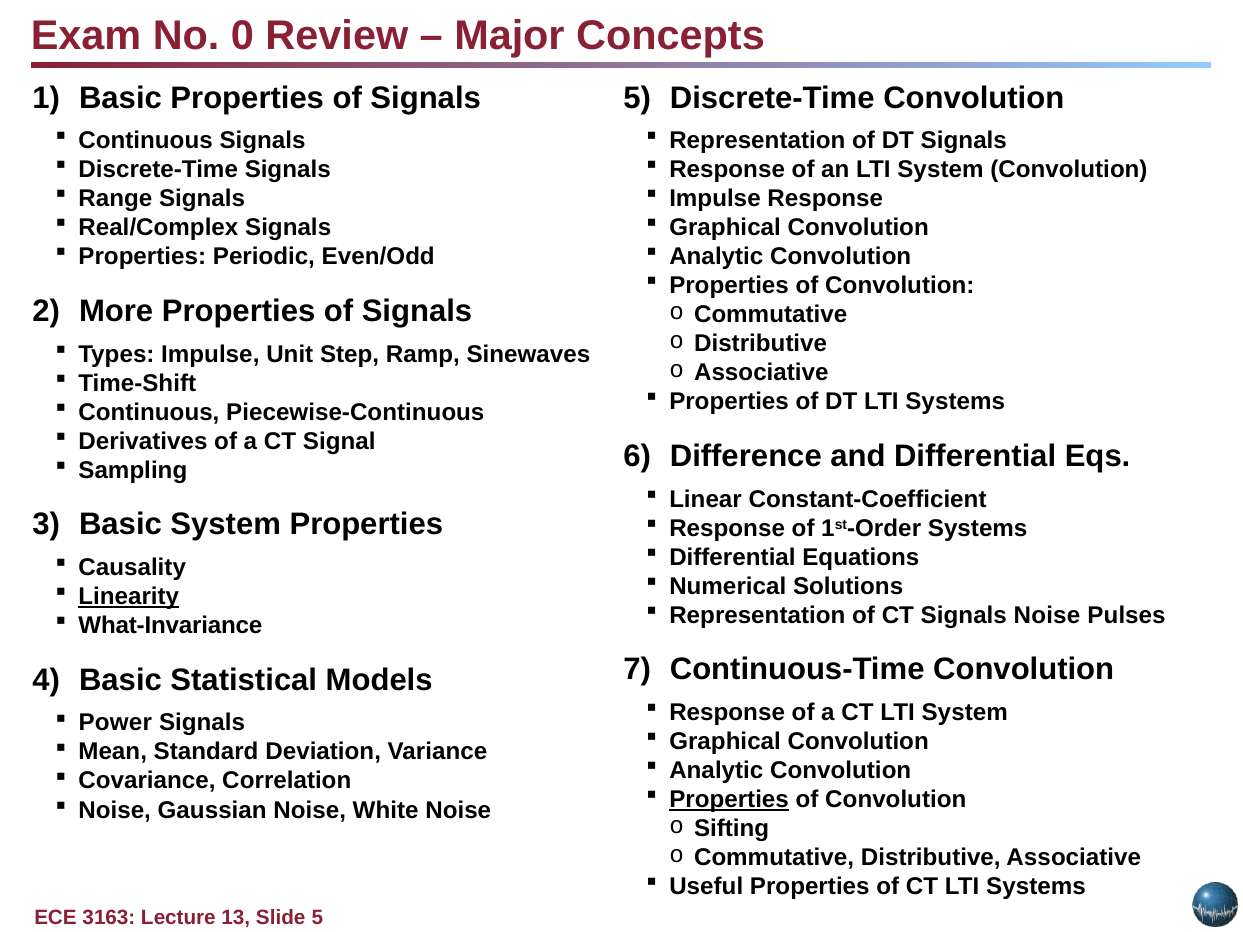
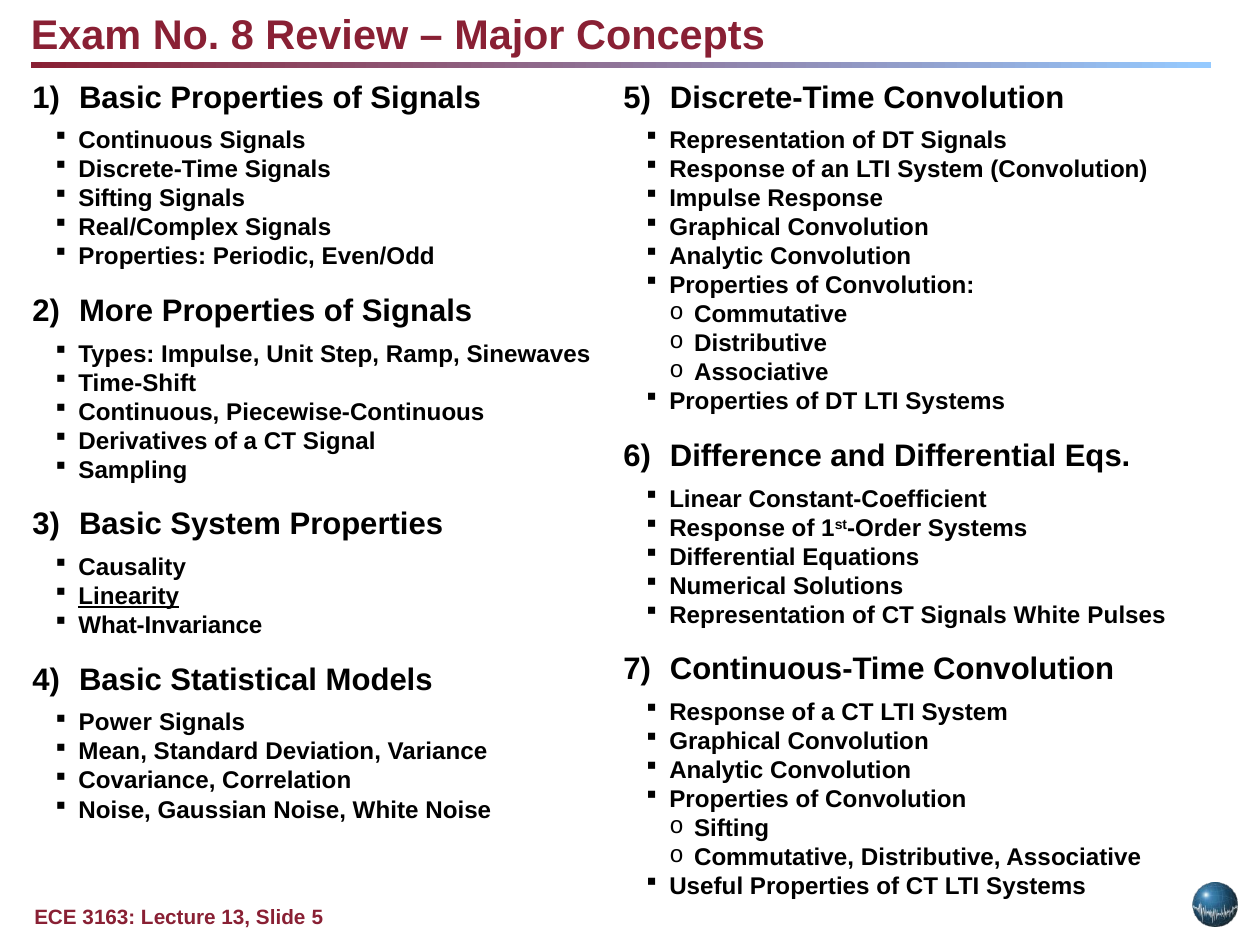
0: 0 -> 8
Range at (115, 199): Range -> Sifting
Signals Noise: Noise -> White
Properties at (729, 800) underline: present -> none
